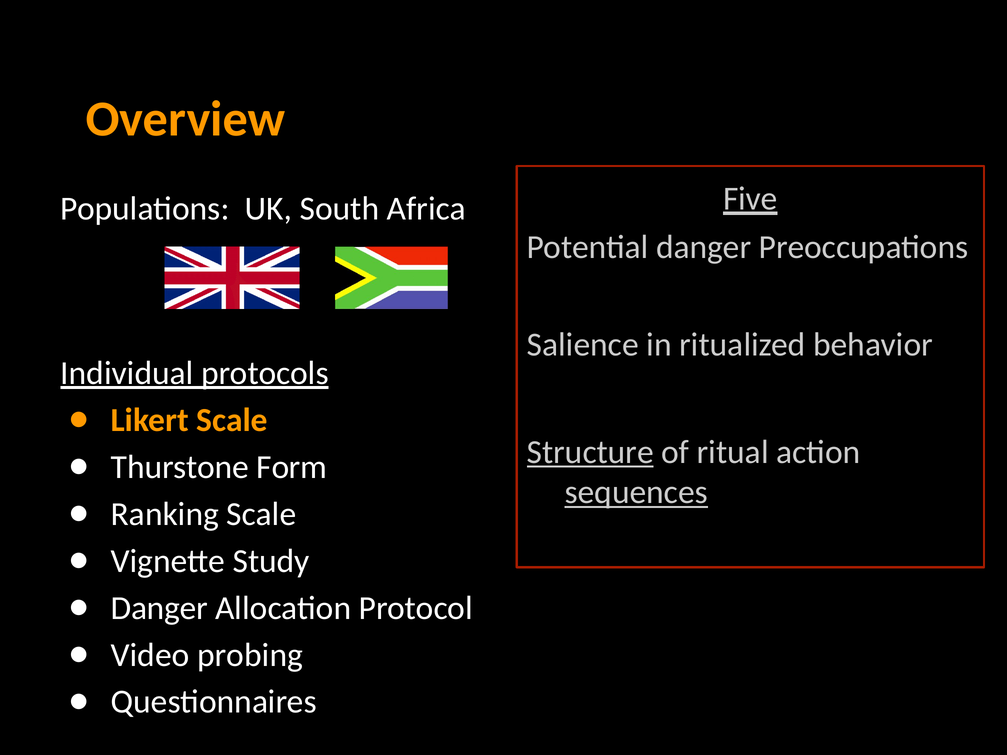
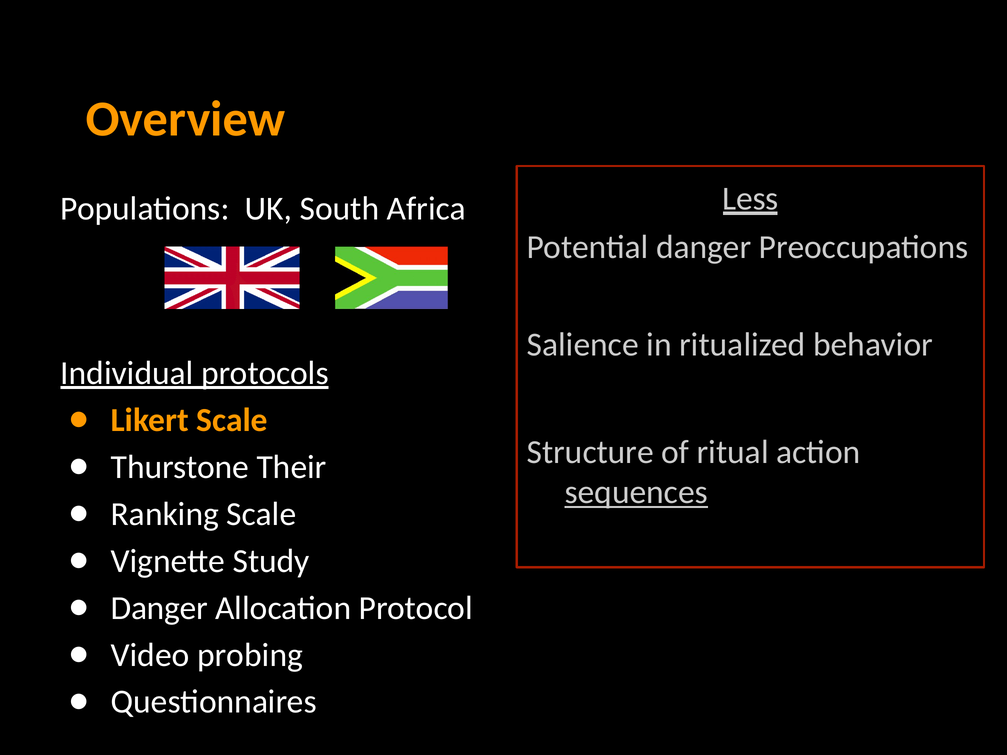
Five: Five -> Less
Structure underline: present -> none
Form: Form -> Their
